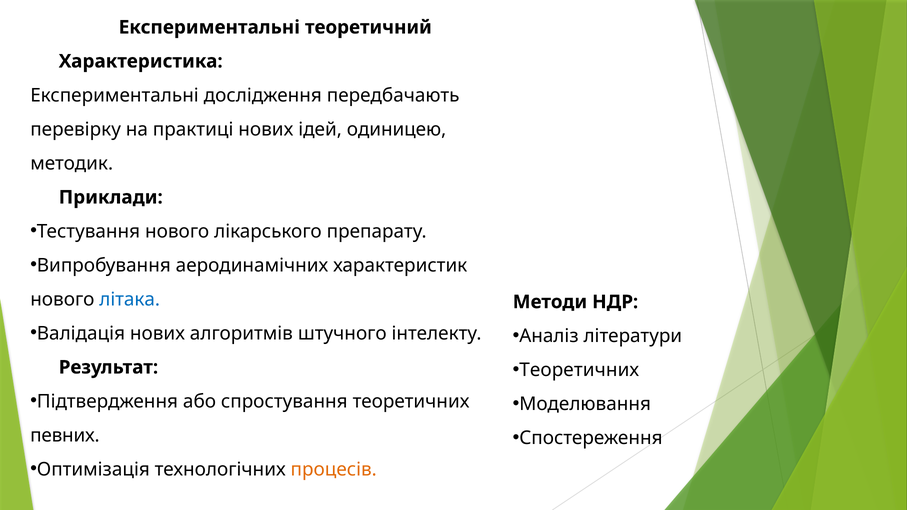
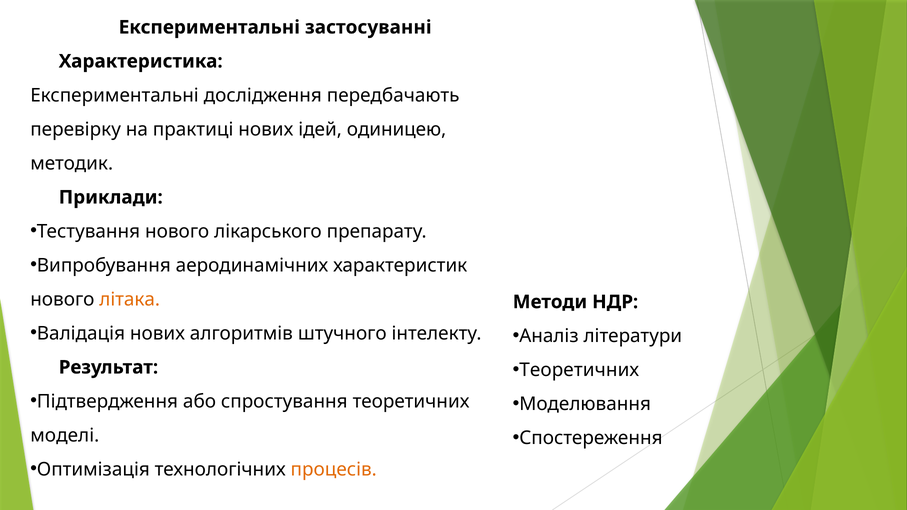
теоретичний: теоретичний -> застосуванні
літака colour: blue -> orange
певних: певних -> моделі
